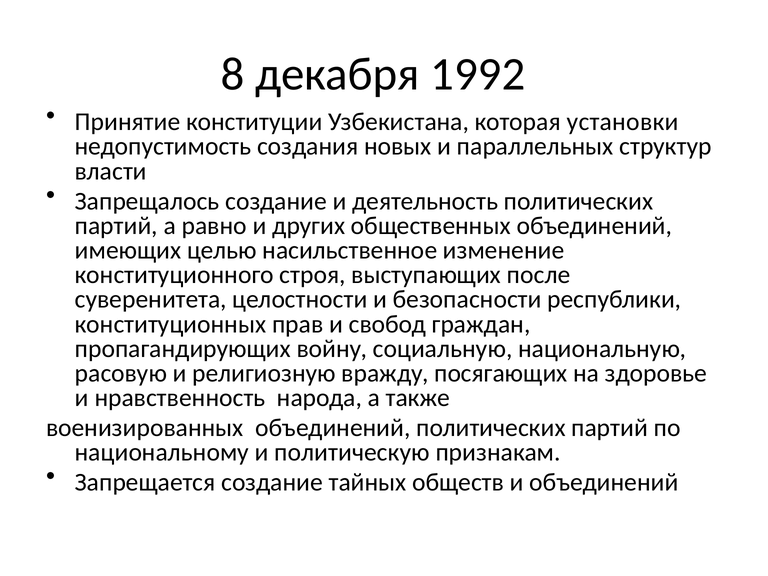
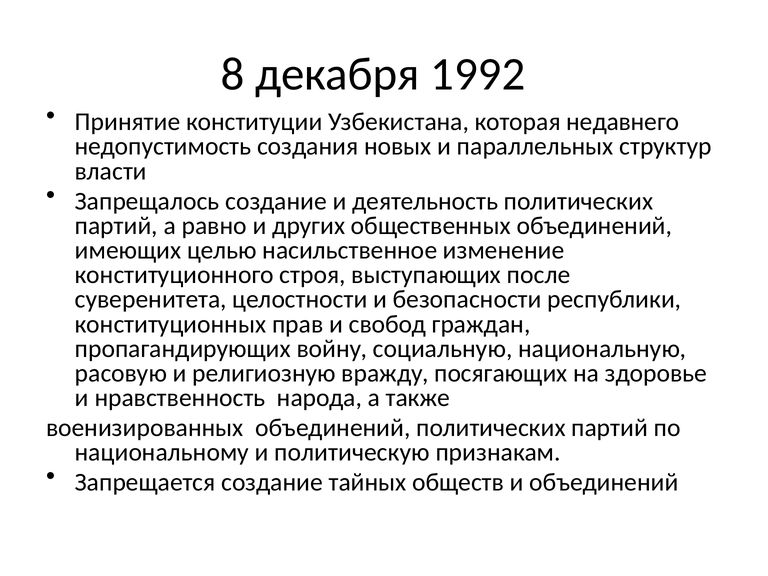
установки: установки -> недавнего
